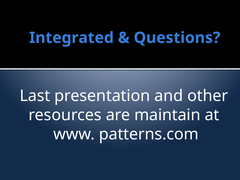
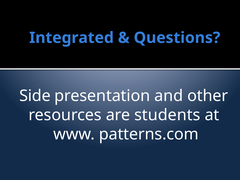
Last: Last -> Side
maintain: maintain -> students
